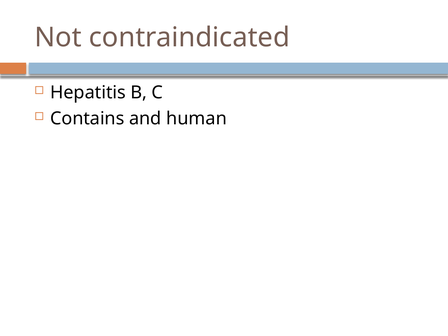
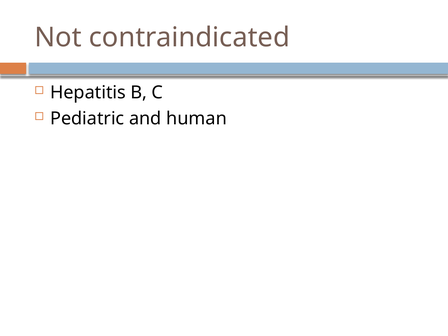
Contains: Contains -> Pediatric
